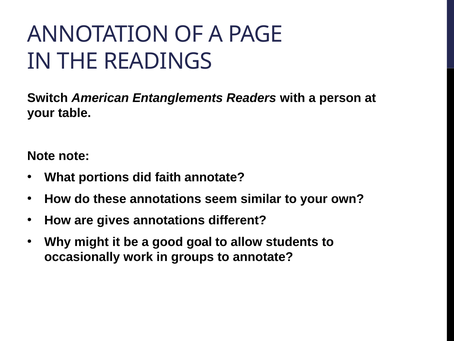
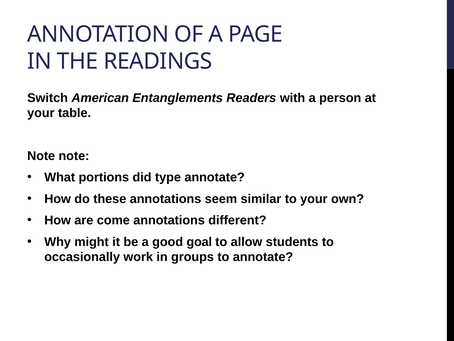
faith: faith -> type
gives: gives -> come
